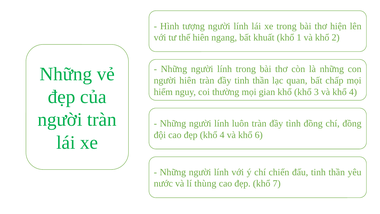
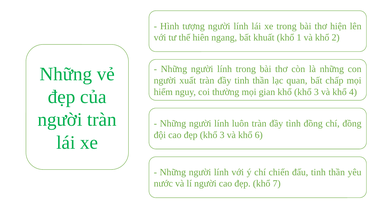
người hiên: hiên -> xuất
đẹp khổ 4: 4 -> 3
lí thùng: thùng -> người
